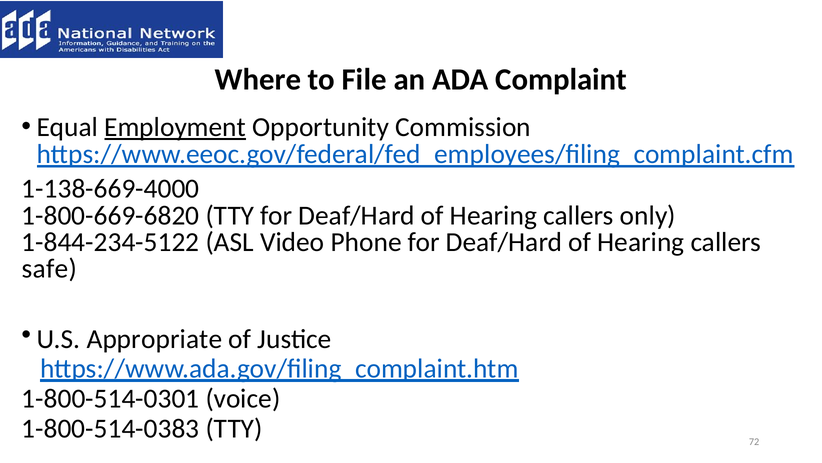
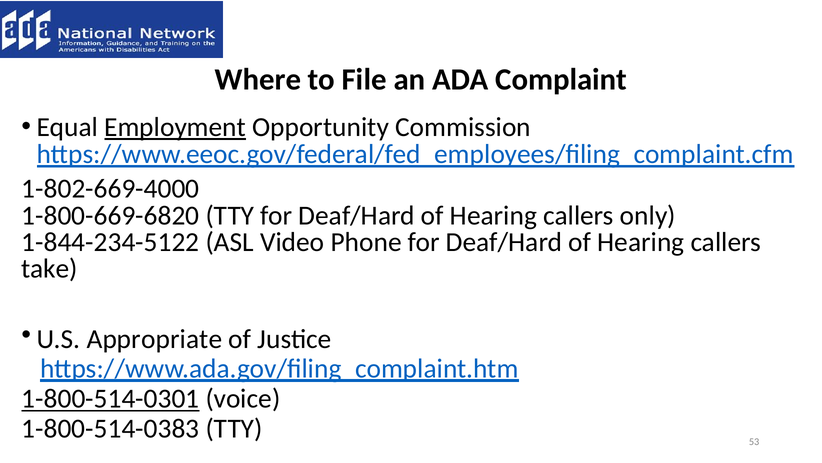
1-138-669-4000: 1-138-669-4000 -> 1-802-669-4000
safe: safe -> take
1-800-514-0301 underline: none -> present
72: 72 -> 53
